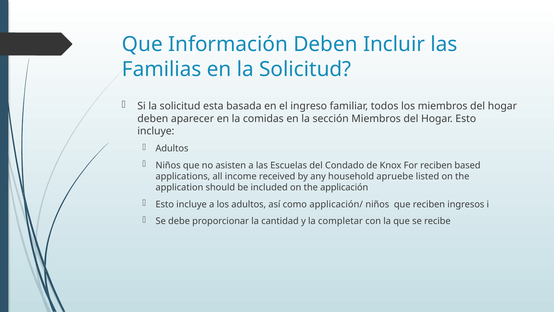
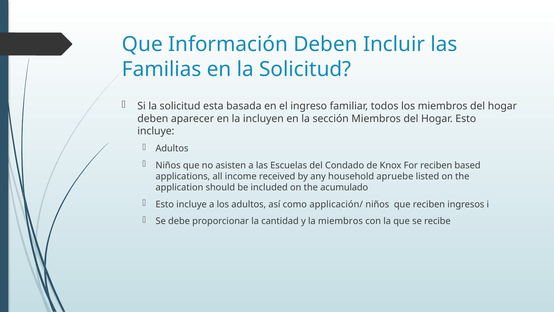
comidas: comidas -> incluyen
applicación: applicación -> acumulado
la completar: completar -> miembros
